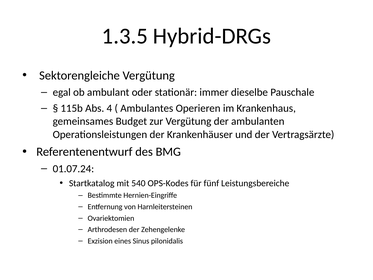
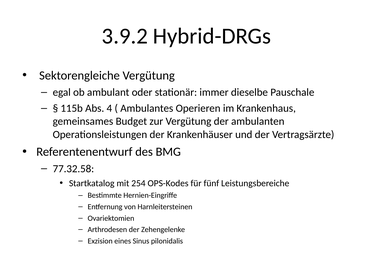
1.3.5: 1.3.5 -> 3.9.2
01.07.24: 01.07.24 -> 77.32.58
540: 540 -> 254
